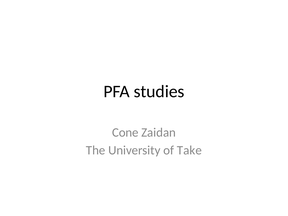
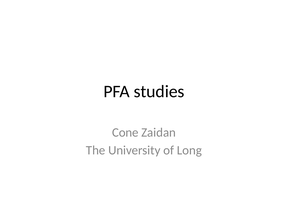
Take: Take -> Long
